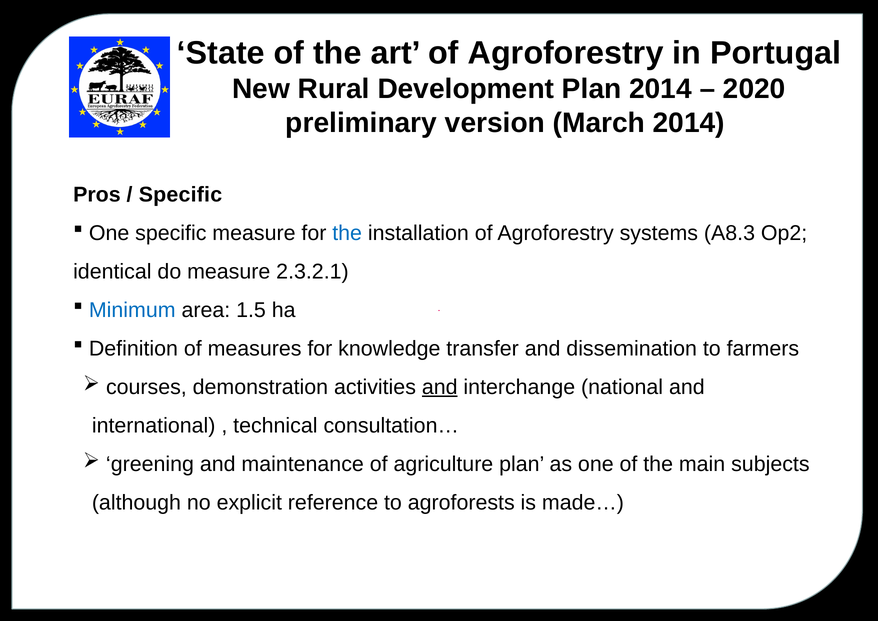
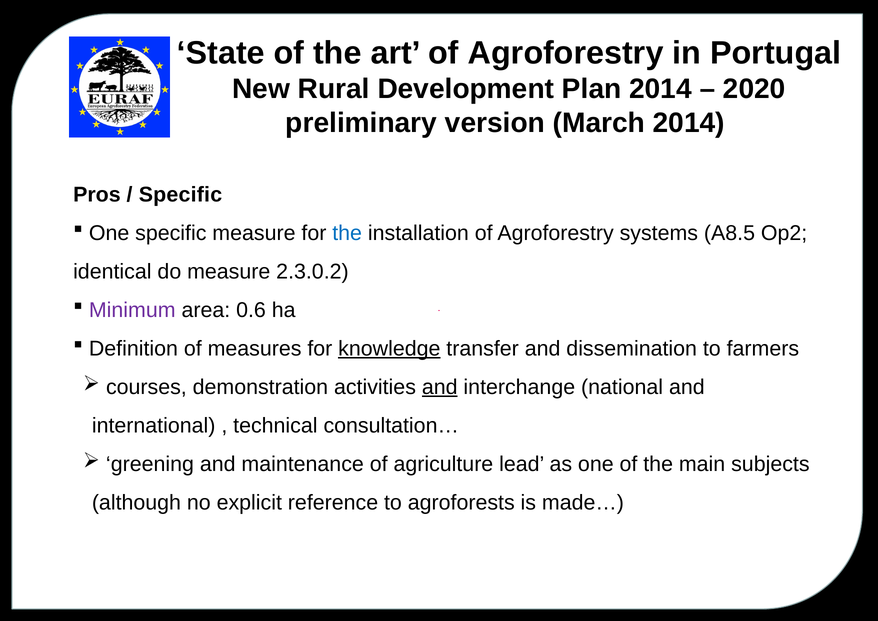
A8.3: A8.3 -> A8.5
2.3.2.1: 2.3.2.1 -> 2.3.0.2
Minimum colour: blue -> purple
1.5: 1.5 -> 0.6
knowledge underline: none -> present
agriculture plan: plan -> lead
